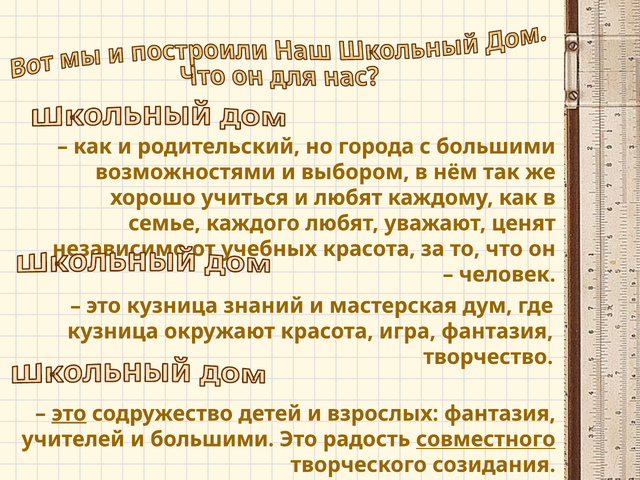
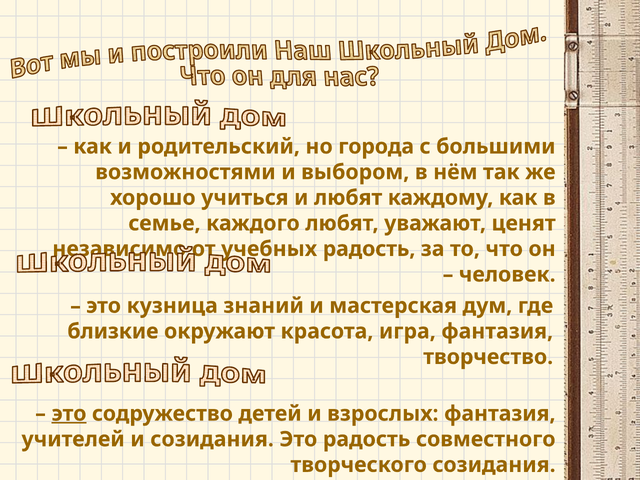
красота at (369, 249): красота -> радость
кузница at (113, 331): кузница -> близкие
и большими: большими -> созидания
совместного underline: present -> none
